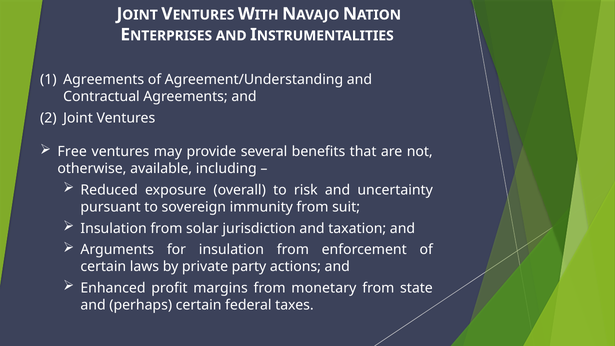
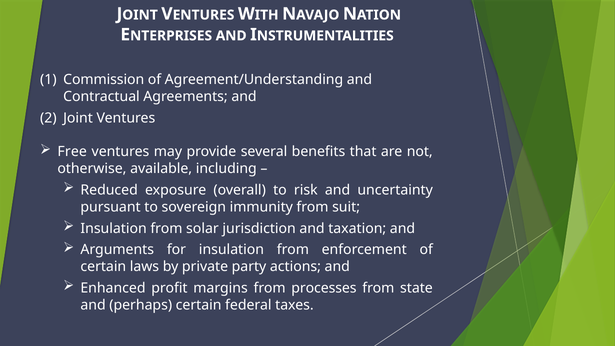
Agreements at (104, 80): Agreements -> Commission
monetary: monetary -> processes
